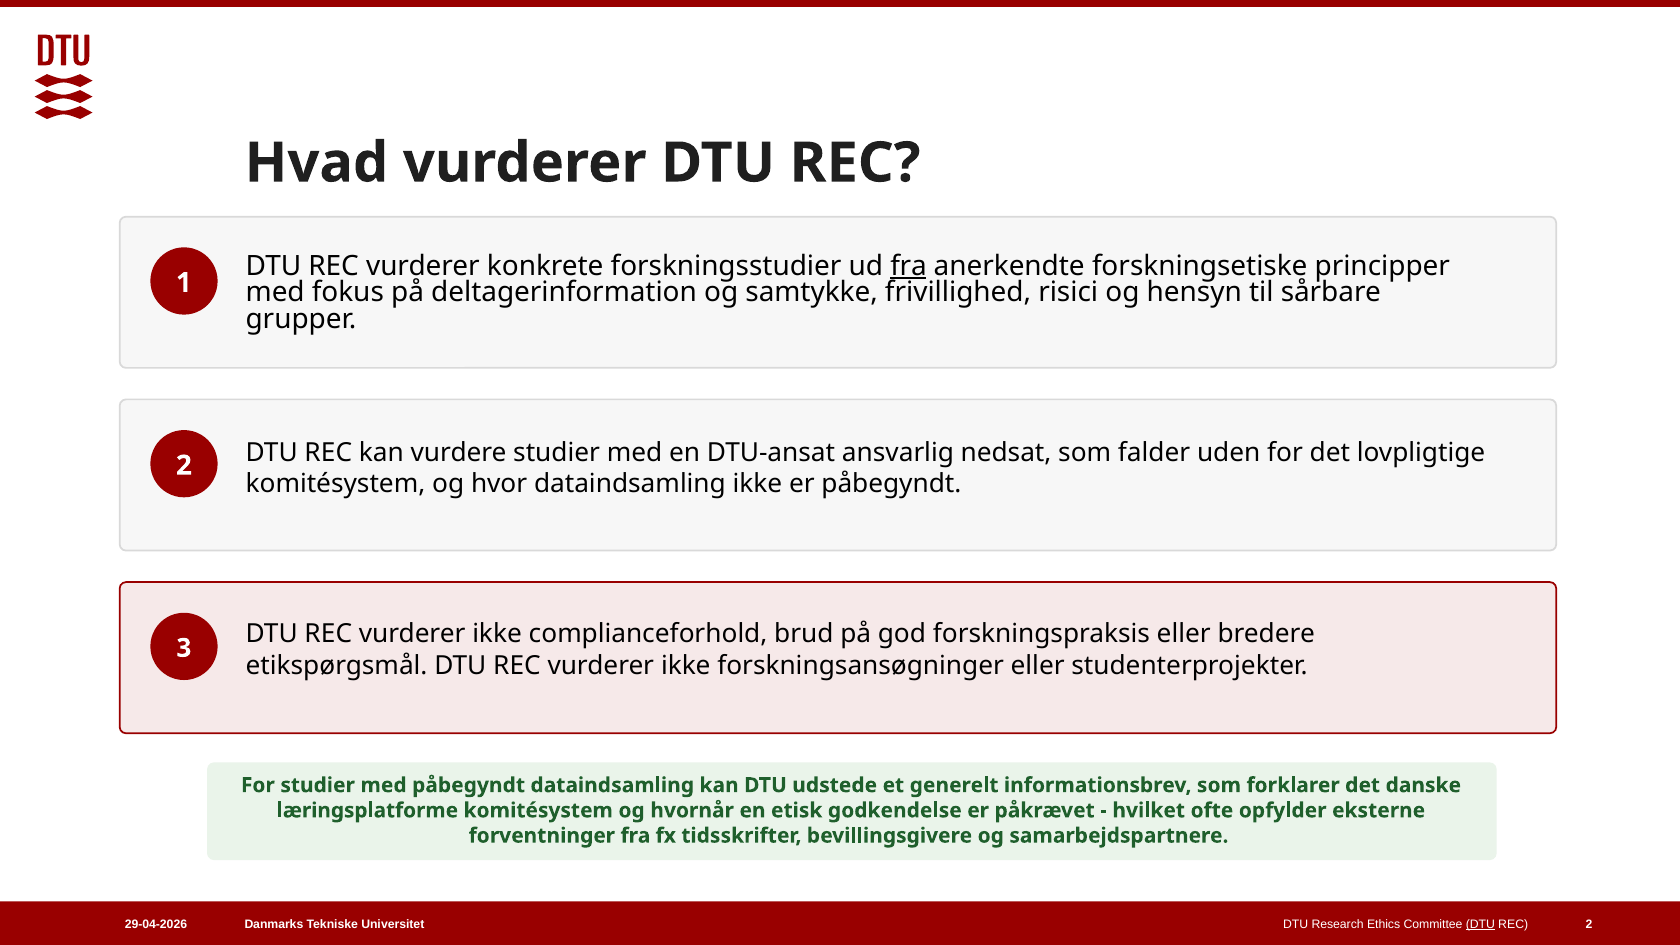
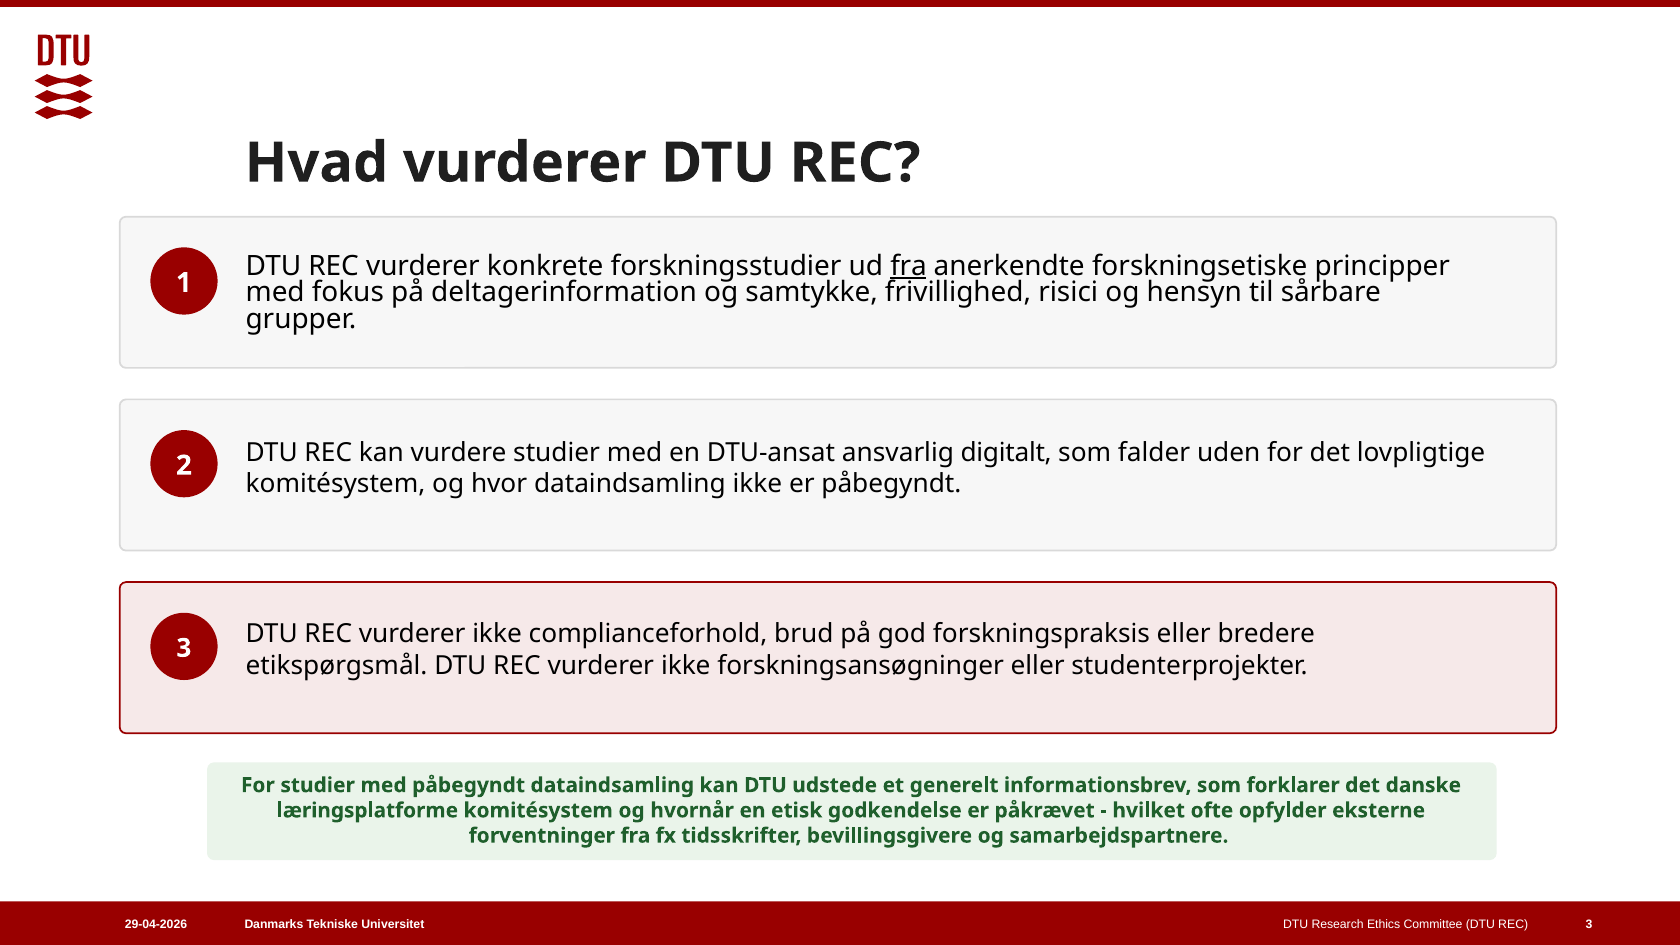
nedsat: nedsat -> digitalt
DTU at (1480, 924) underline: present -> none
REC 2: 2 -> 3
